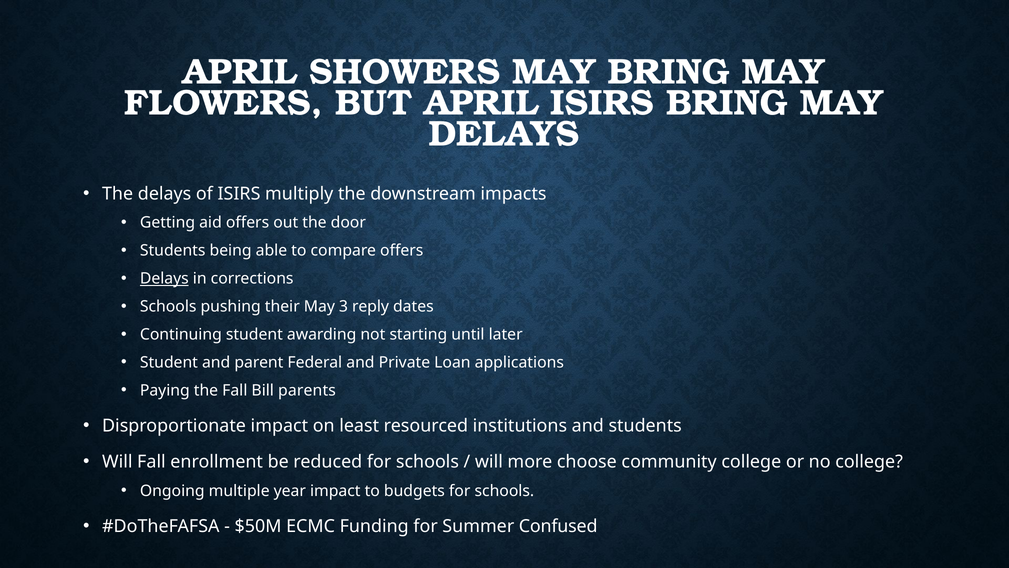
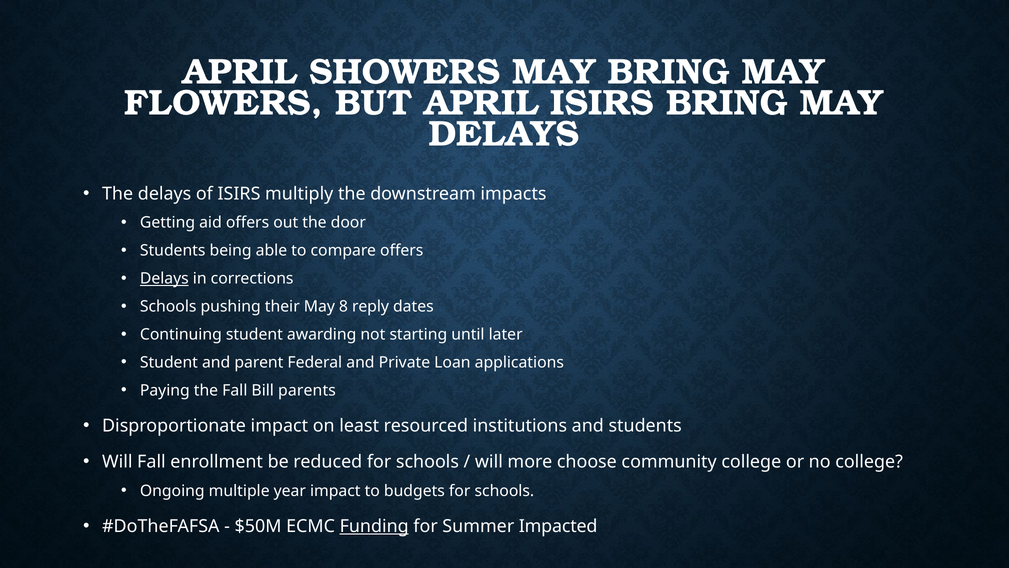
3: 3 -> 8
Funding underline: none -> present
Confused: Confused -> Impacted
